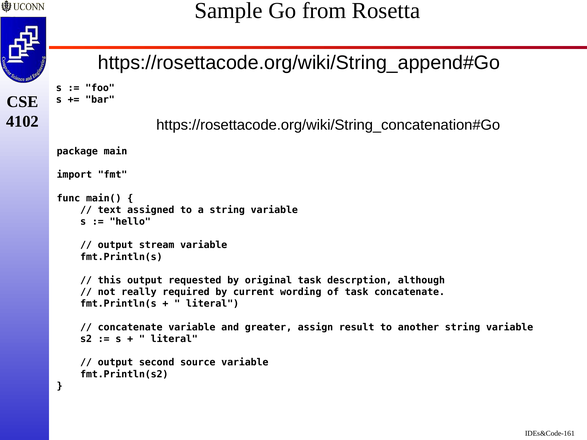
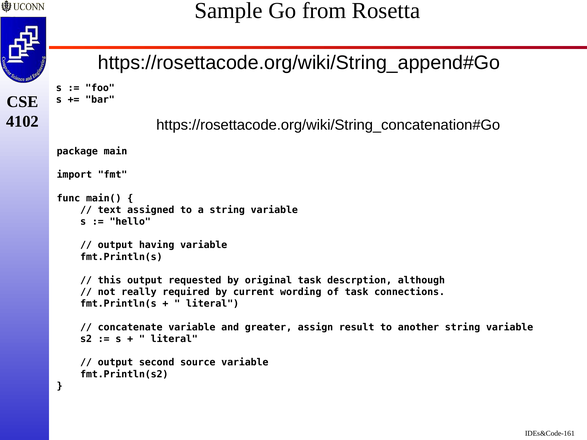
stream: stream -> having
task concatenate: concatenate -> connections
